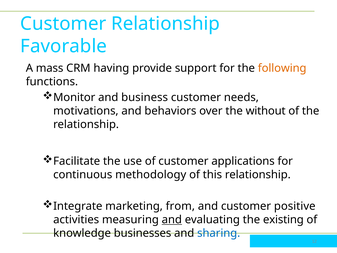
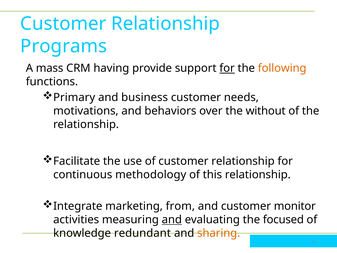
Favorable: Favorable -> Programs
for at (227, 68) underline: none -> present
Monitor: Monitor -> Primary
of customer applications: applications -> relationship
positive: positive -> monitor
existing: existing -> focused
businesses: businesses -> redundant
sharing colour: blue -> orange
